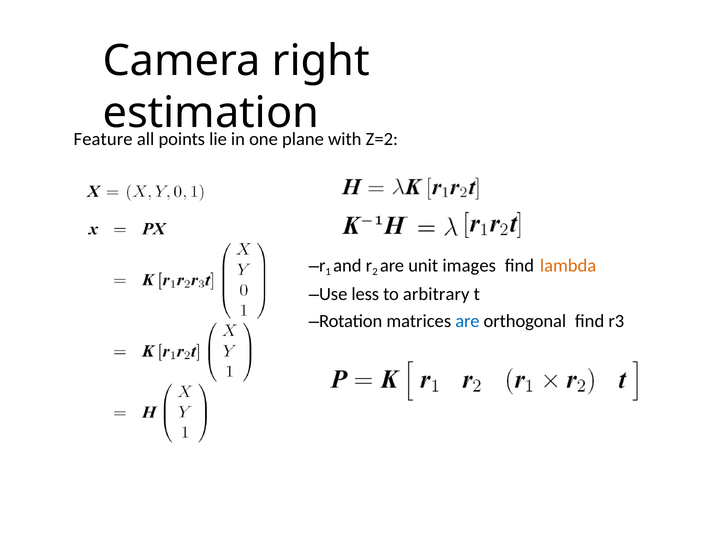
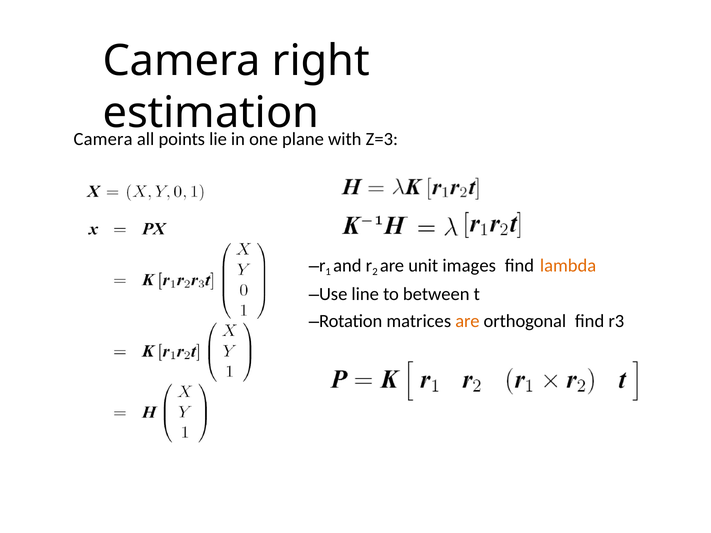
Feature at (103, 139): Feature -> Camera
Z=2: Z=2 -> Z=3
less: less -> line
arbitrary: arbitrary -> between
are at (467, 321) colour: blue -> orange
